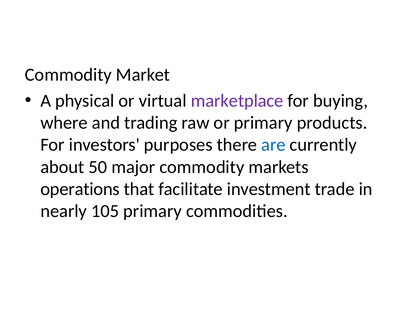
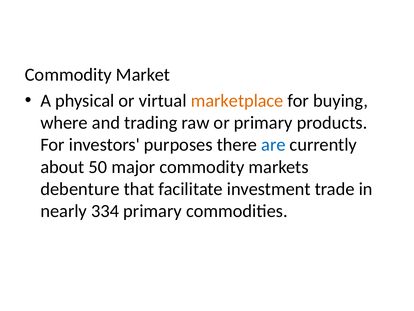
marketplace colour: purple -> orange
operations: operations -> debenture
105: 105 -> 334
